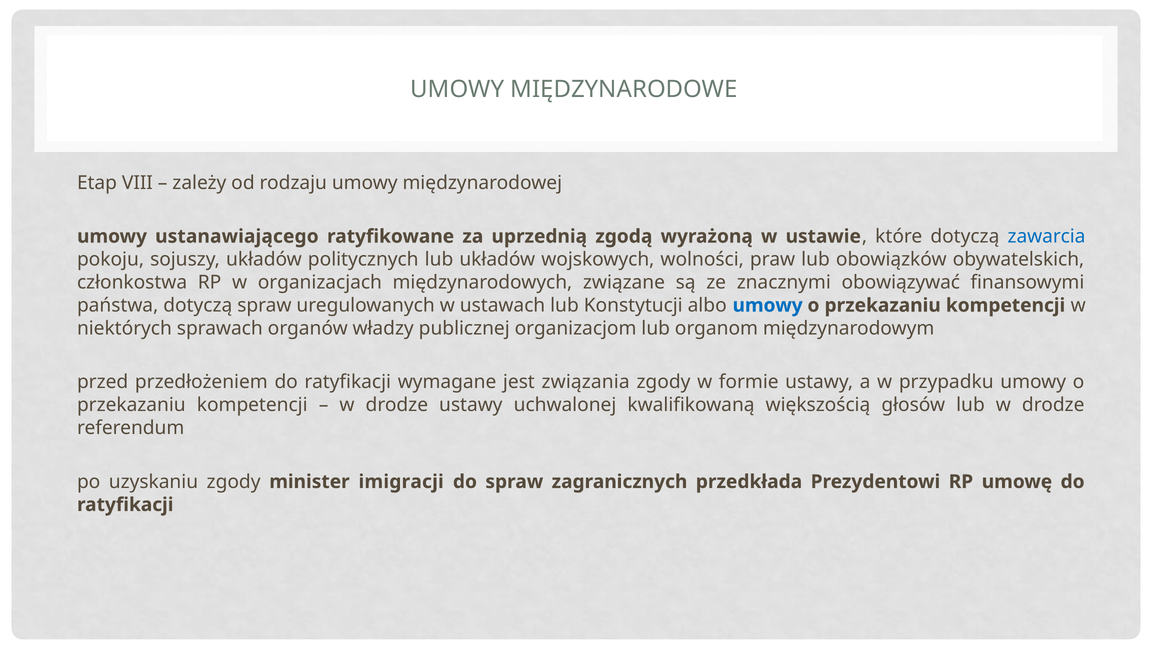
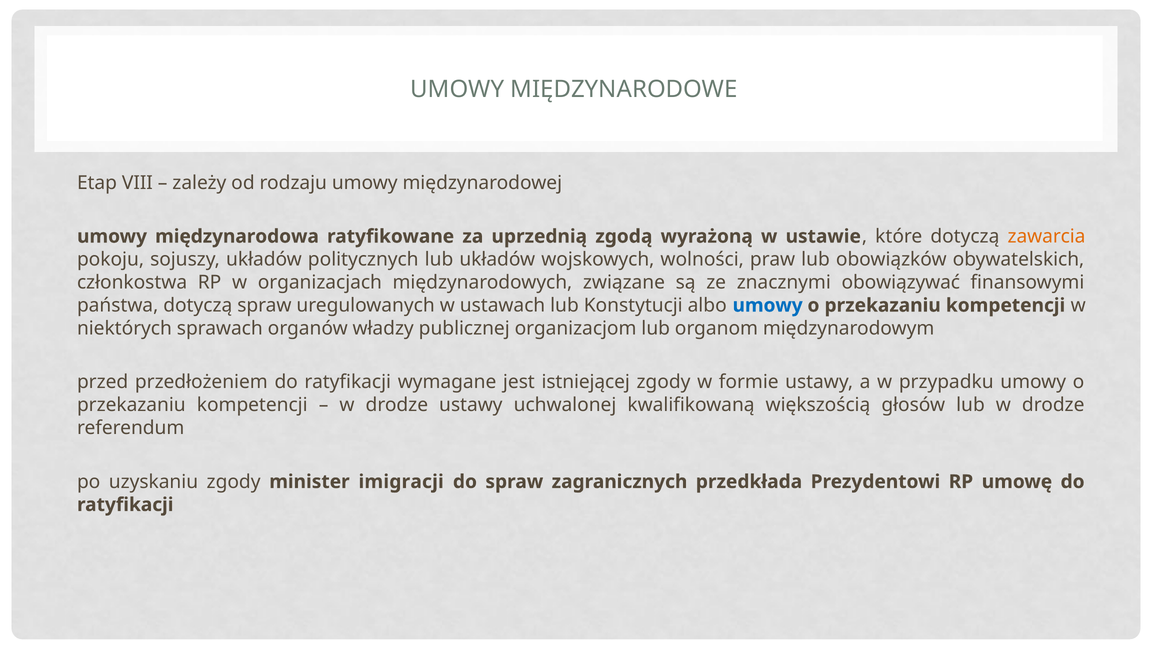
ustanawiającego: ustanawiającego -> międzynarodowa
zawarcia colour: blue -> orange
związania: związania -> istniejącej
